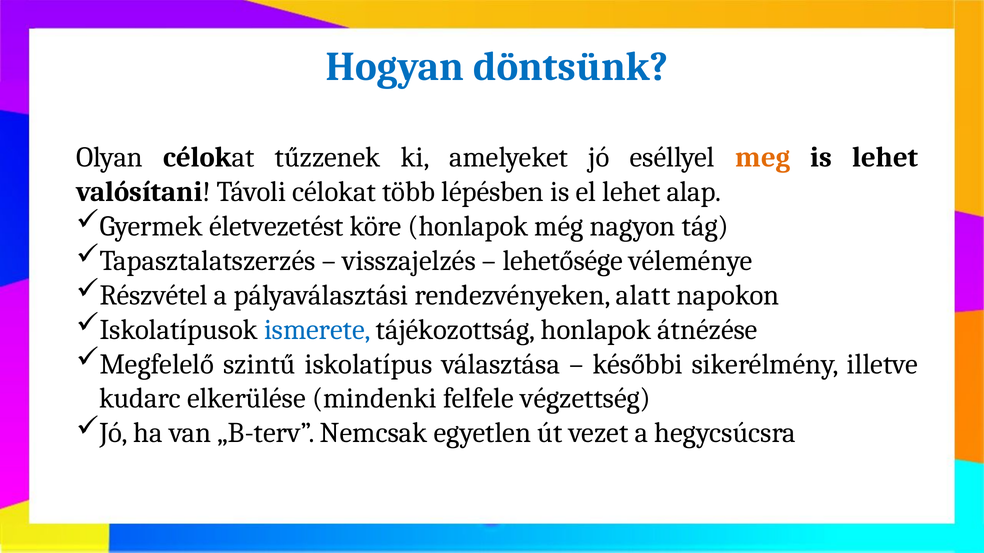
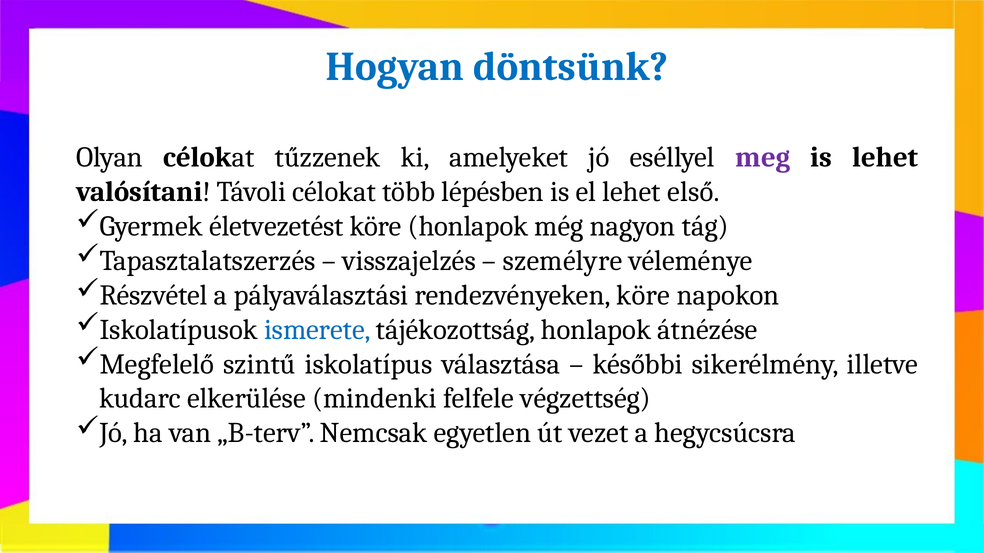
meg colour: orange -> purple
alap: alap -> első
lehetősége: lehetősége -> személyre
rendezvényeken alatt: alatt -> köre
